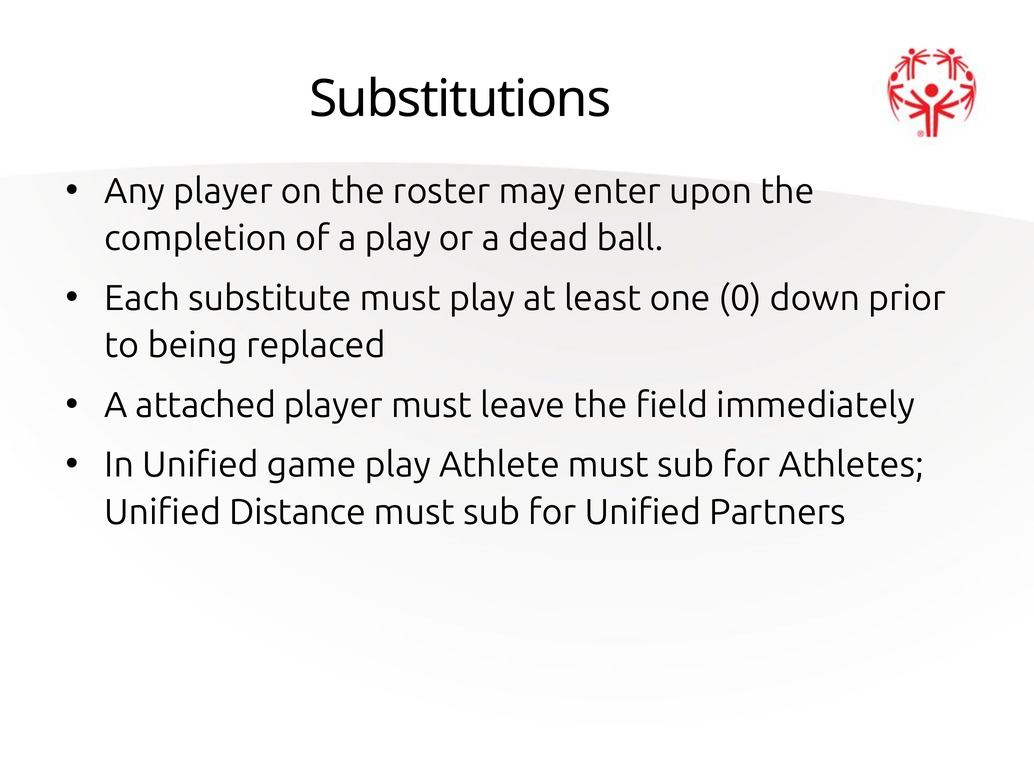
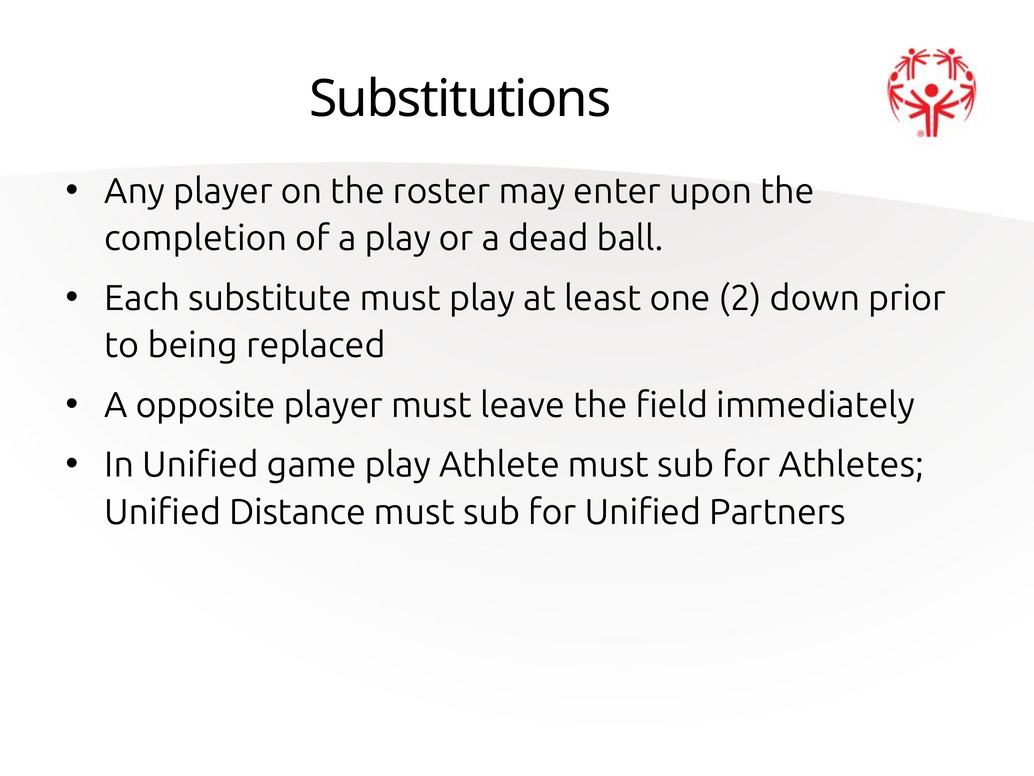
0: 0 -> 2
attached: attached -> opposite
